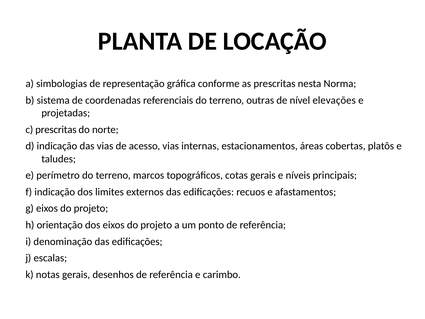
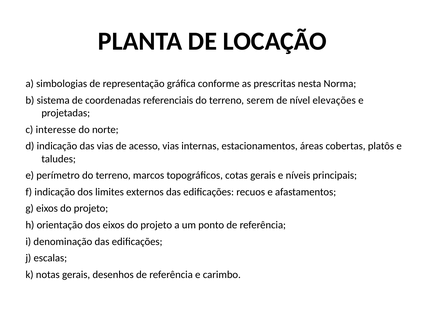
outras: outras -> serem
c prescritas: prescritas -> interesse
